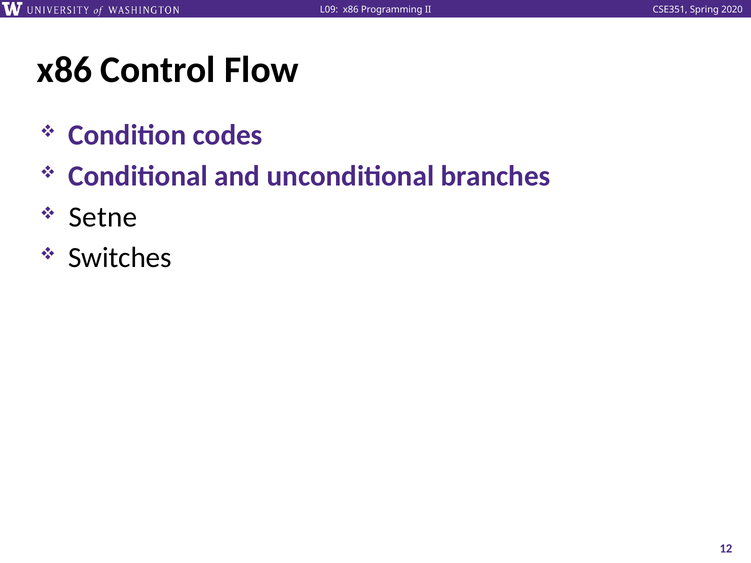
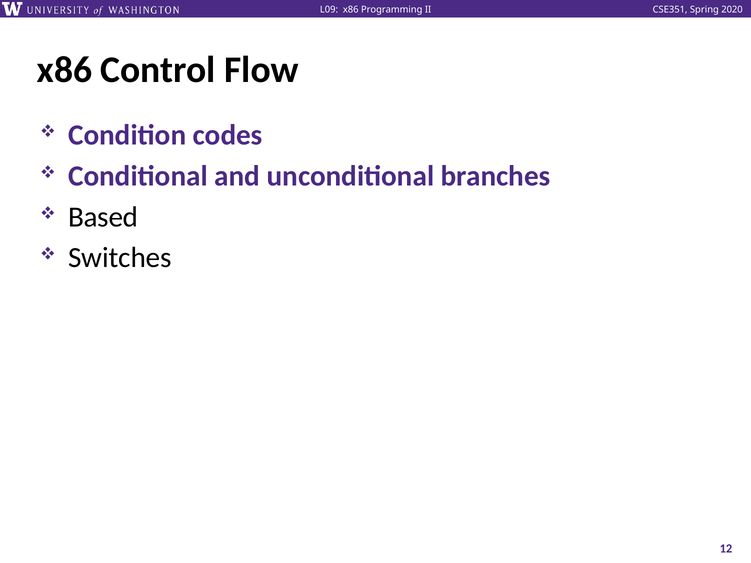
Setne: Setne -> Based
